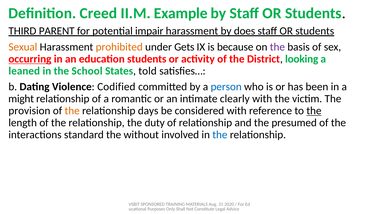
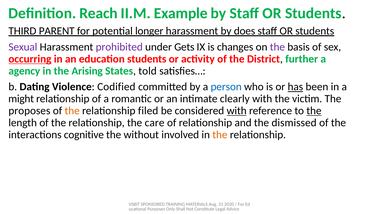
Creed: Creed -> Reach
impair: impair -> longer
Sexual colour: orange -> purple
prohibited colour: orange -> purple
because: because -> changes
looking: looking -> further
leaned: leaned -> agency
School: School -> Arising
has underline: none -> present
provision: provision -> proposes
days: days -> filed
with at (237, 111) underline: none -> present
duty: duty -> care
presumed: presumed -> dismissed
standard: standard -> cognitive
the at (220, 135) colour: blue -> orange
